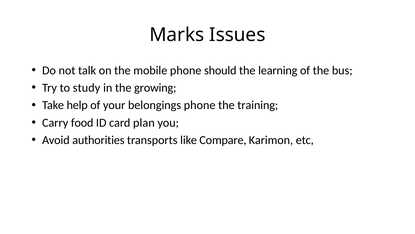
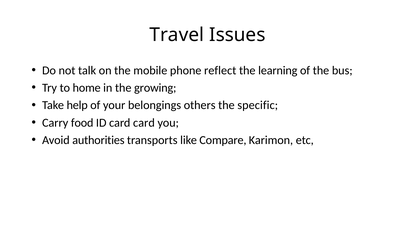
Marks: Marks -> Travel
should: should -> reflect
study: study -> home
belongings phone: phone -> others
training: training -> specific
card plan: plan -> card
